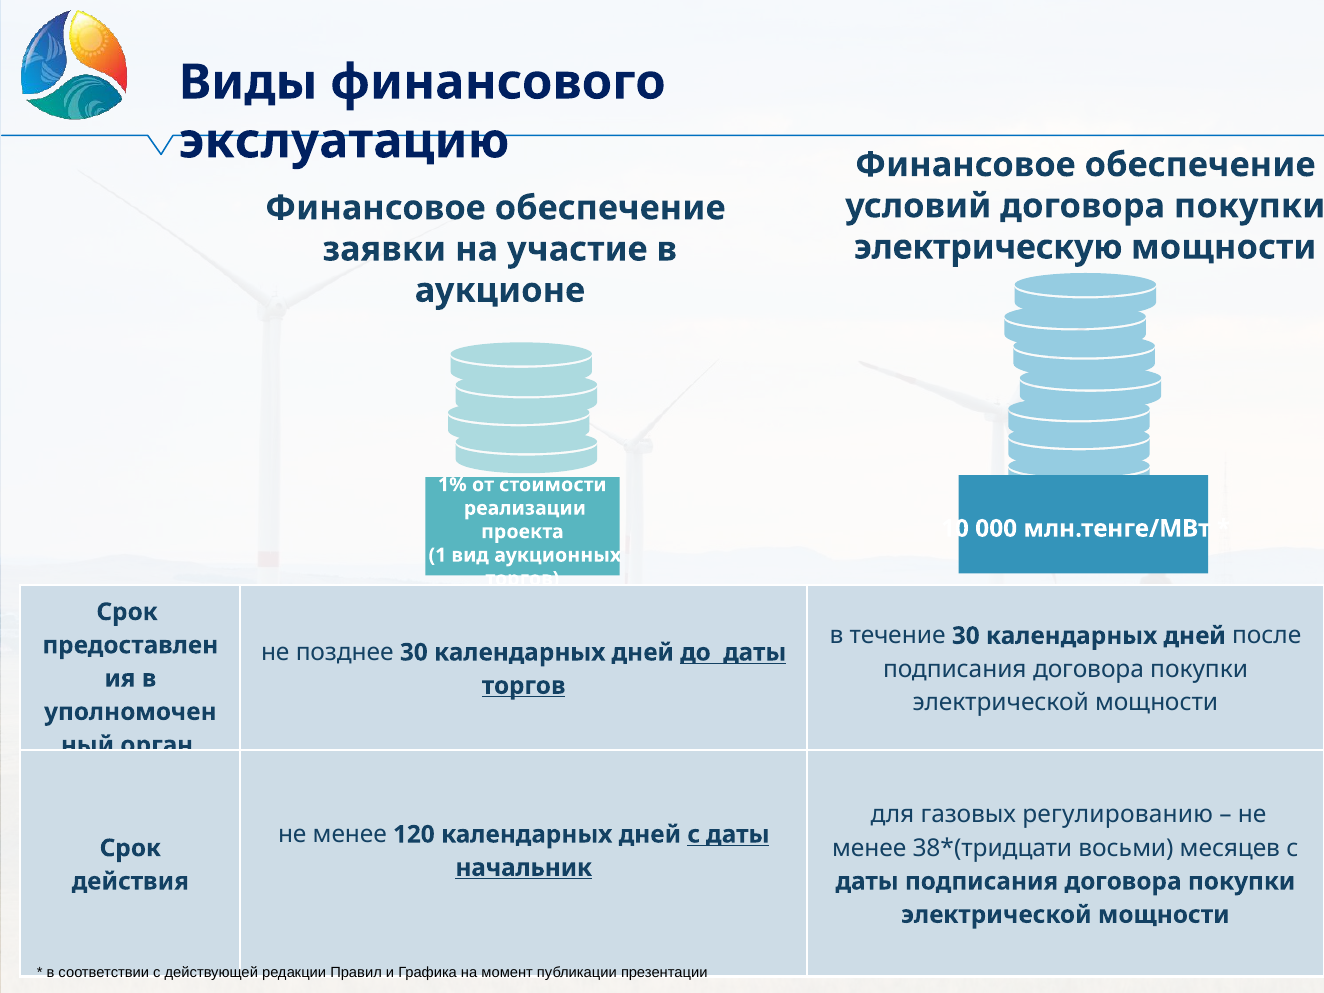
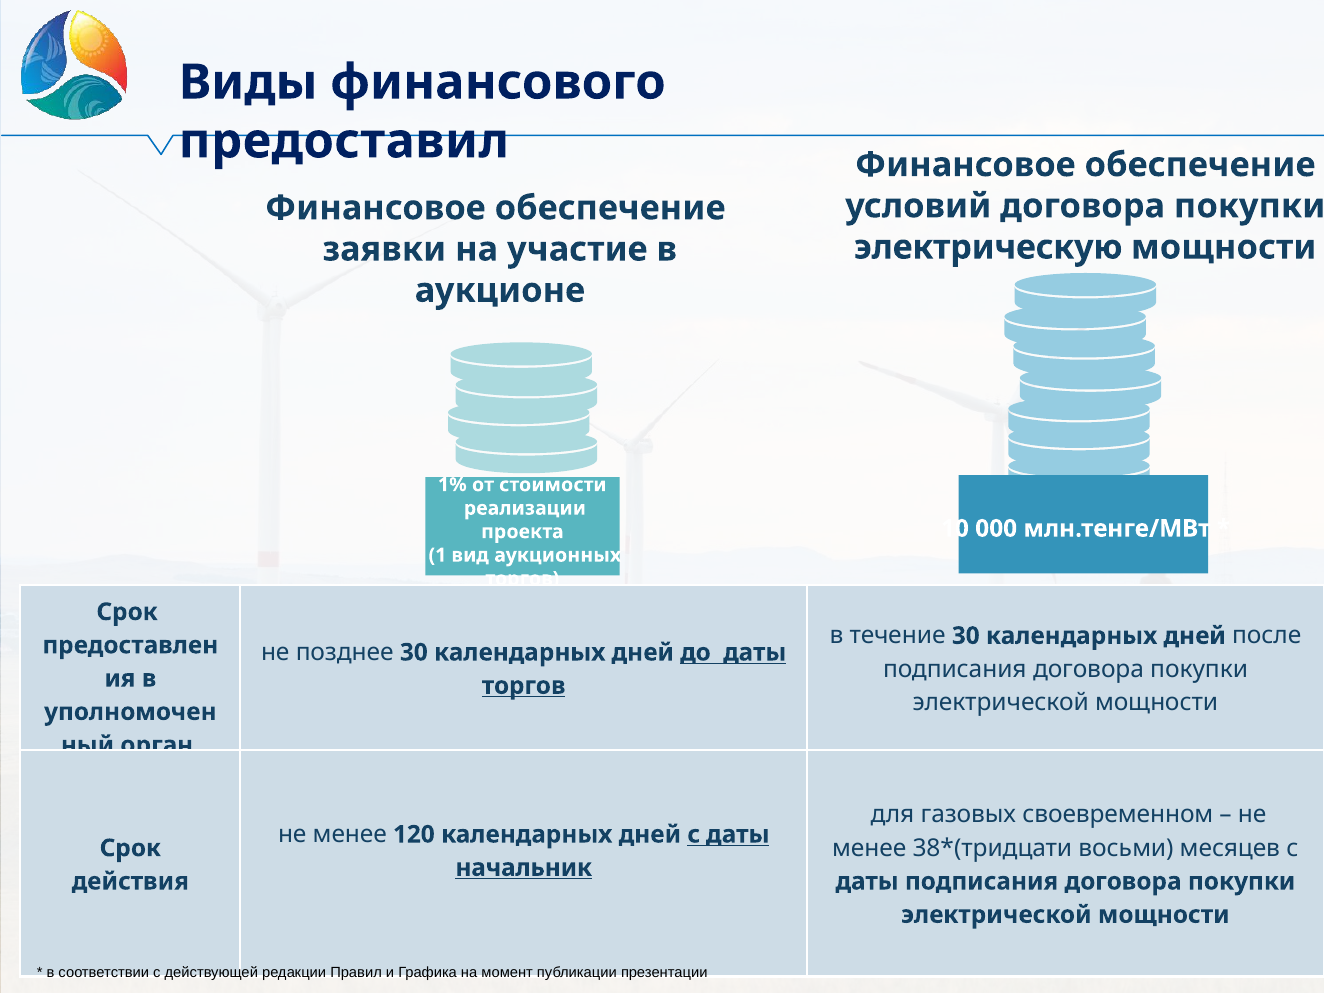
экслуатацию: экслуатацию -> предоставил
регулированию: регулированию -> своевременном
